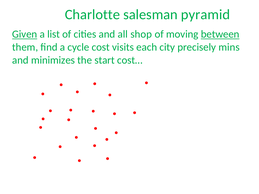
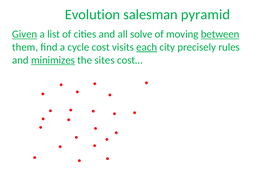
Charlotte: Charlotte -> Evolution
shop: shop -> solve
each underline: none -> present
mins: mins -> rules
minimizes underline: none -> present
start: start -> sites
